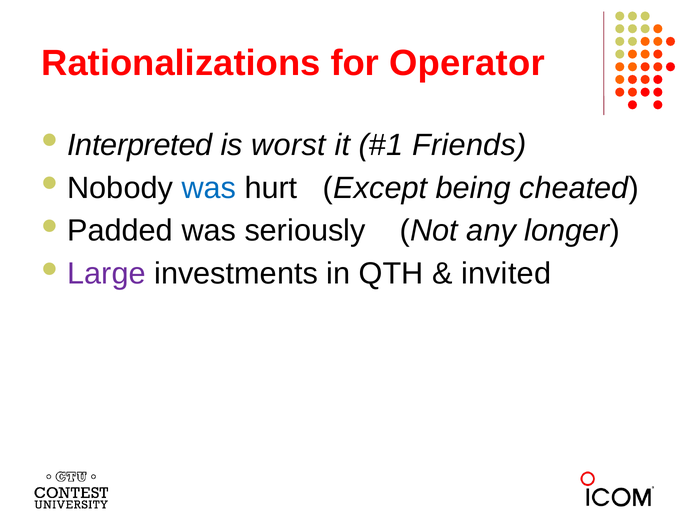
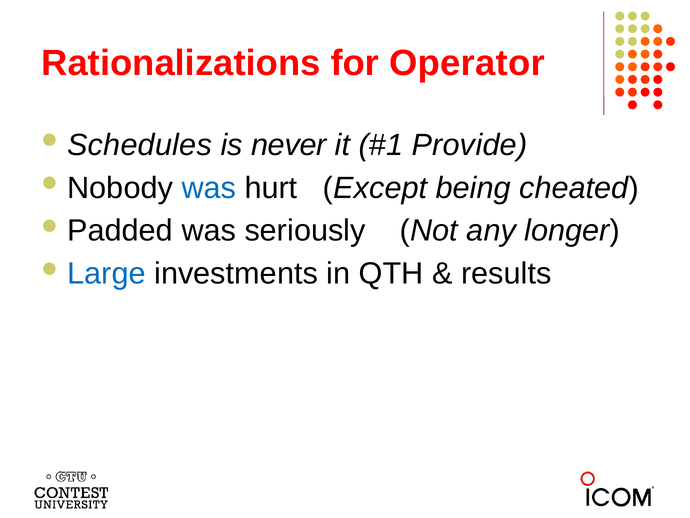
Interpreted: Interpreted -> Schedules
worst: worst -> never
Friends: Friends -> Provide
Large colour: purple -> blue
invited: invited -> results
